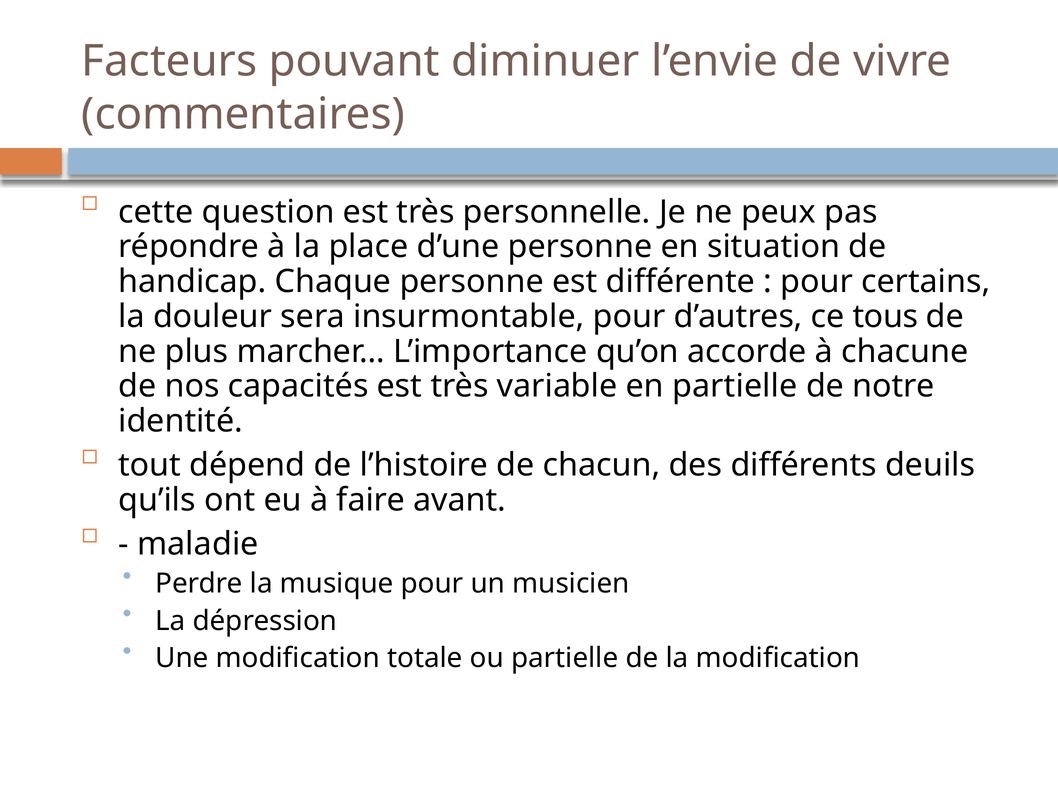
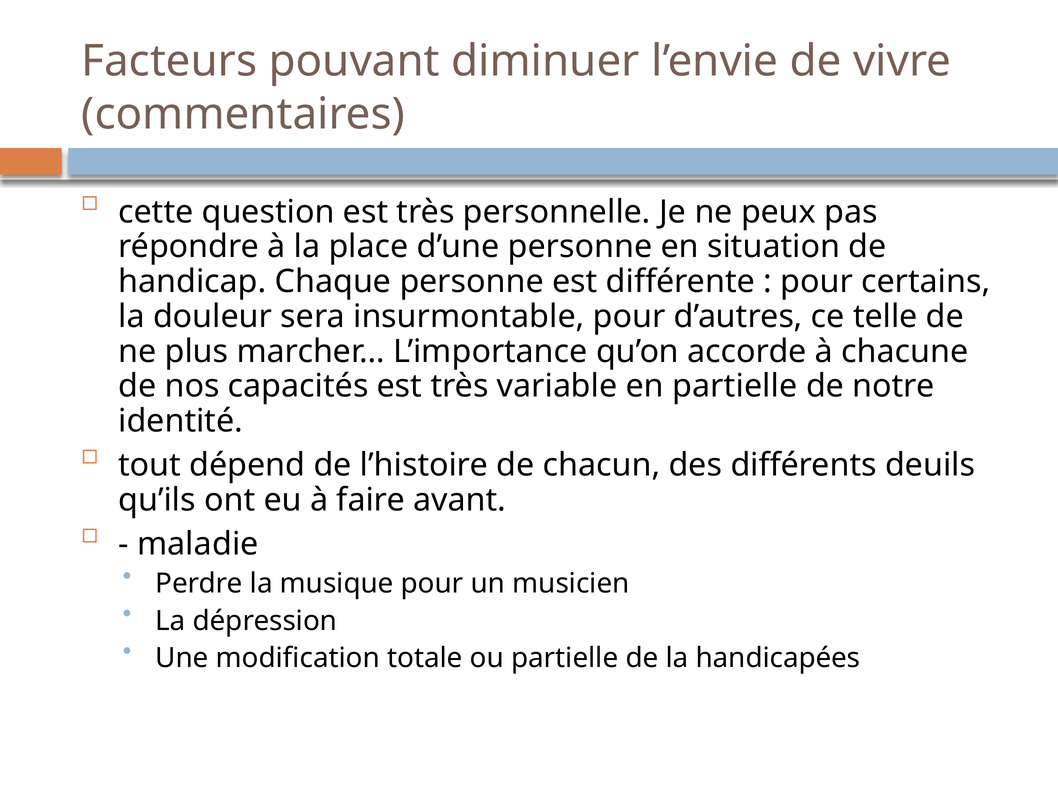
tous: tous -> telle
la modification: modification -> handicapées
